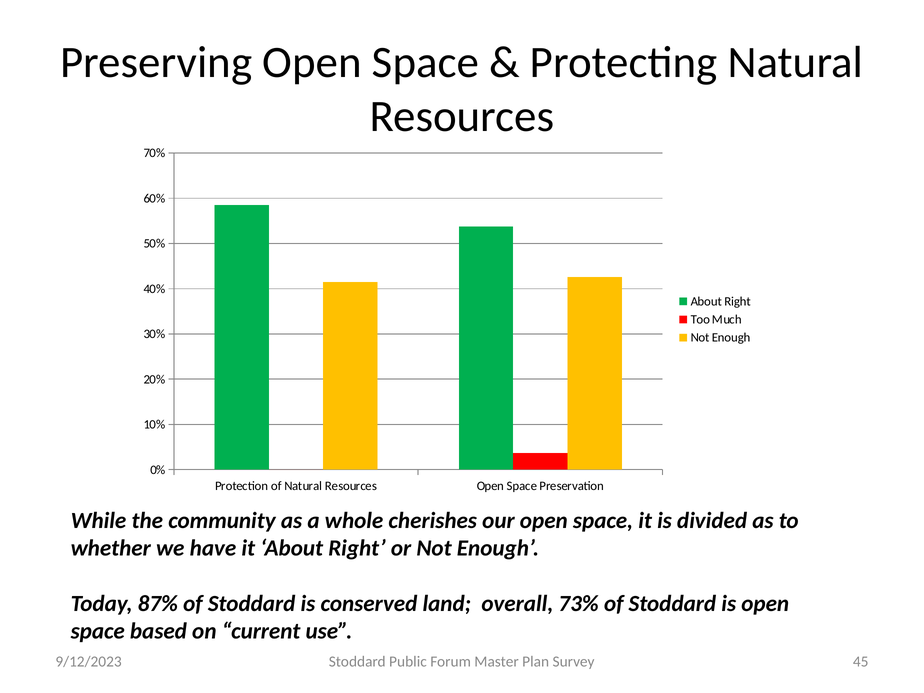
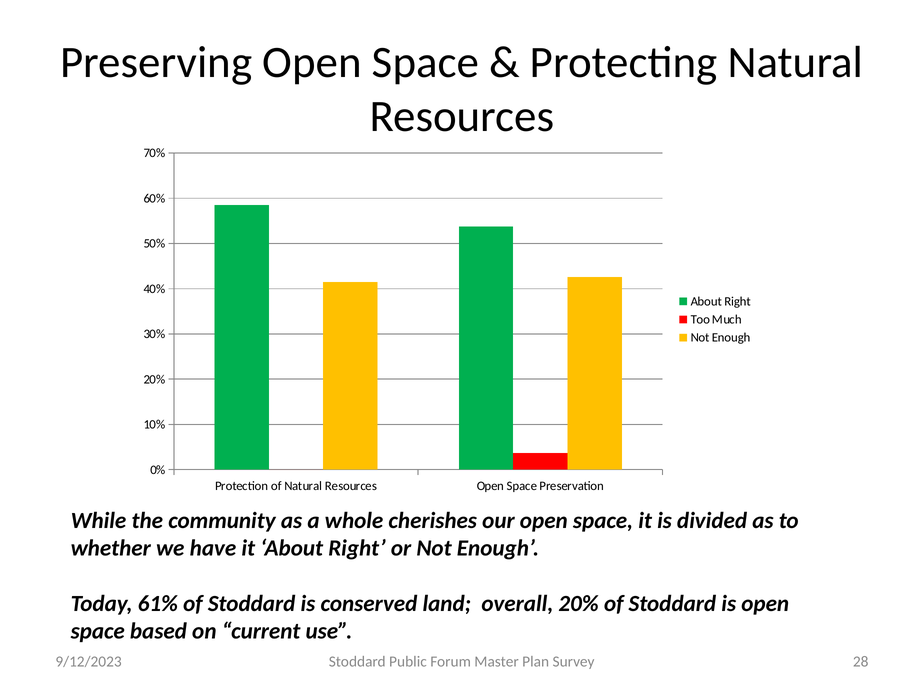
87%: 87% -> 61%
overall 73%: 73% -> 20%
45: 45 -> 28
